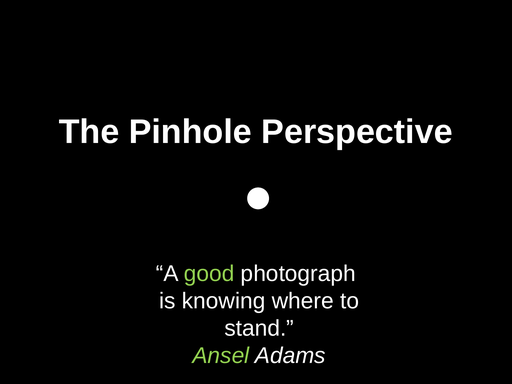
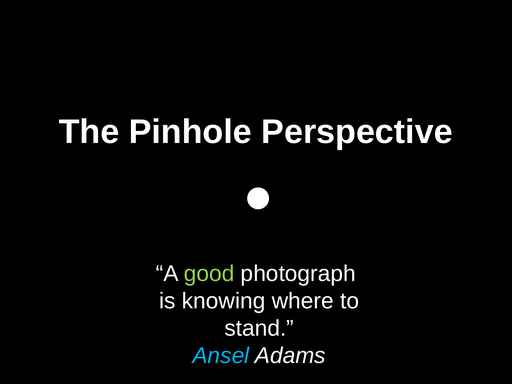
Ansel colour: light green -> light blue
